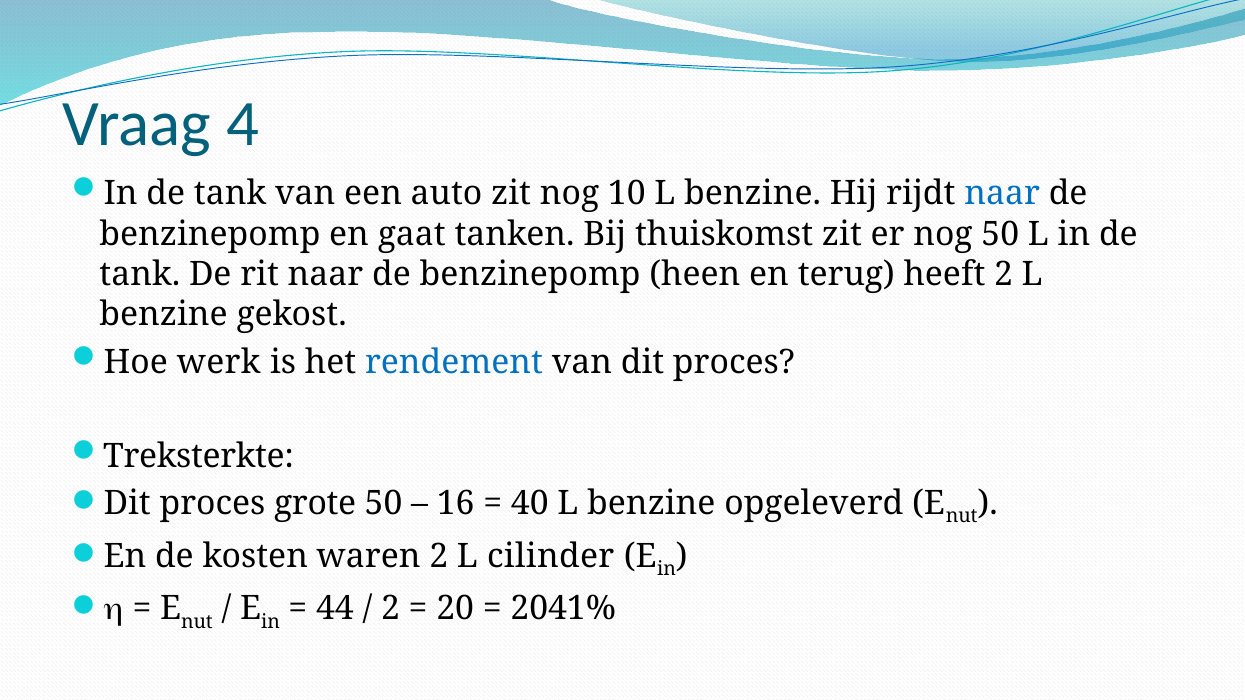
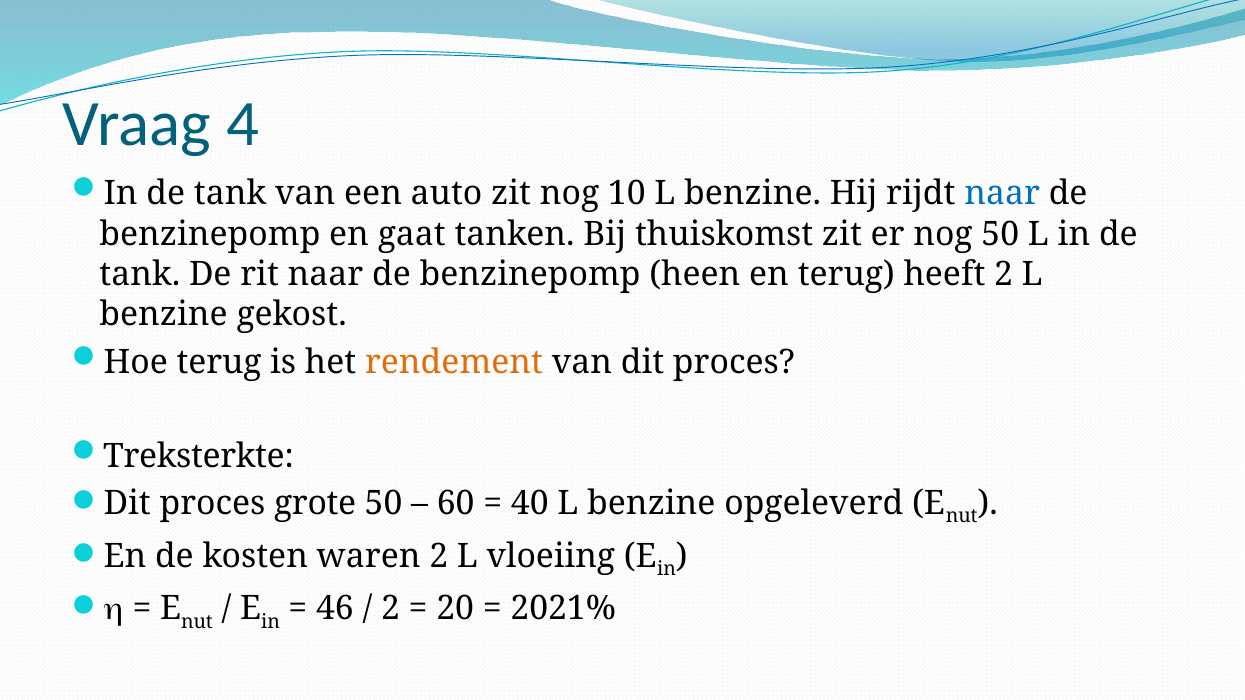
Hoe werk: werk -> terug
rendement colour: blue -> orange
16: 16 -> 60
cilinder: cilinder -> vloeiing
44: 44 -> 46
2041%: 2041% -> 2021%
